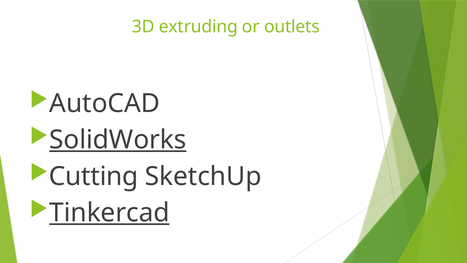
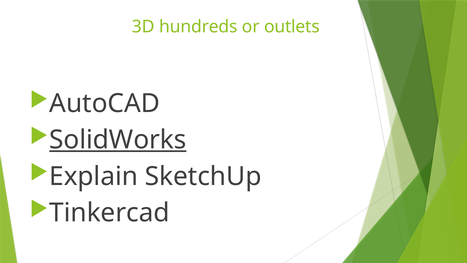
extruding: extruding -> hundreds
Cutting: Cutting -> Explain
Tinkercad underline: present -> none
